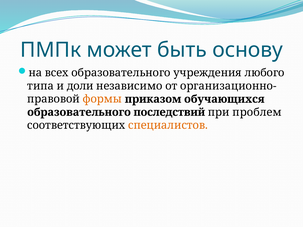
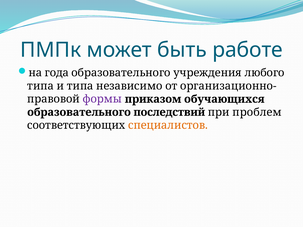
основу: основу -> работе
всех: всех -> года
и доли: доли -> типа
формы colour: orange -> purple
